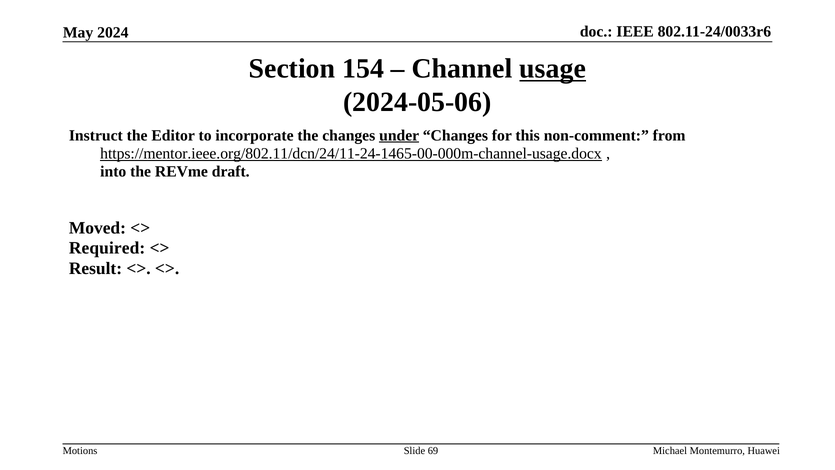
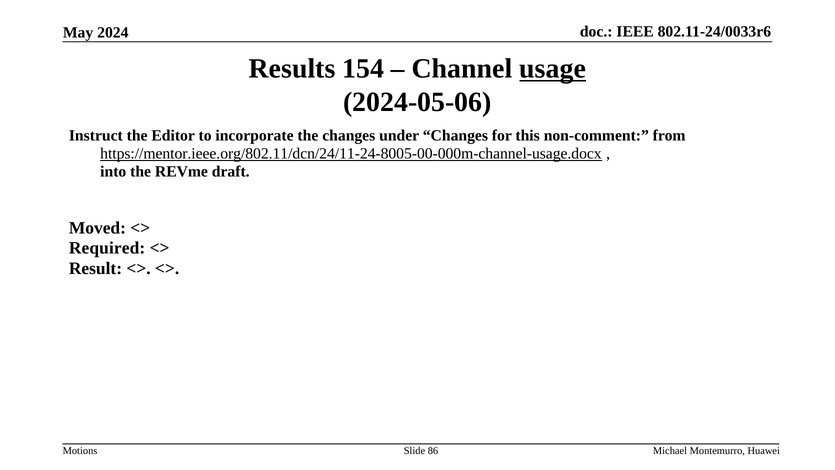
Section: Section -> Results
under underline: present -> none
https://mentor.ieee.org/802.11/dcn/24/11-24-1465-00-000m-channel-usage.docx: https://mentor.ieee.org/802.11/dcn/24/11-24-1465-00-000m-channel-usage.docx -> https://mentor.ieee.org/802.11/dcn/24/11-24-8005-00-000m-channel-usage.docx
69: 69 -> 86
